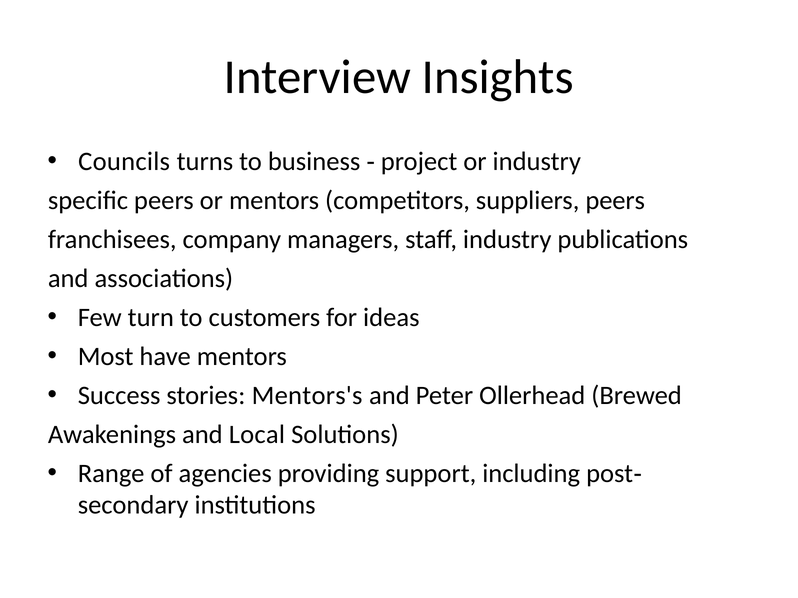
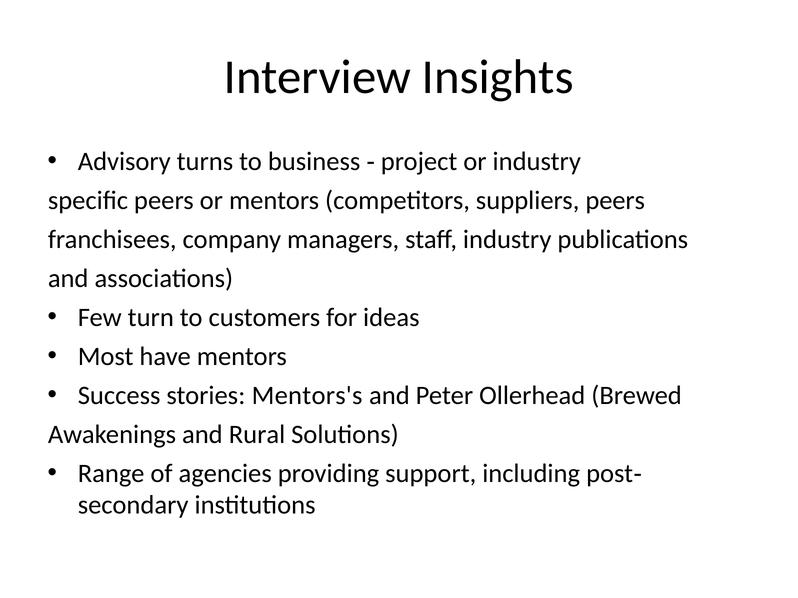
Councils: Councils -> Advisory
Local: Local -> Rural
